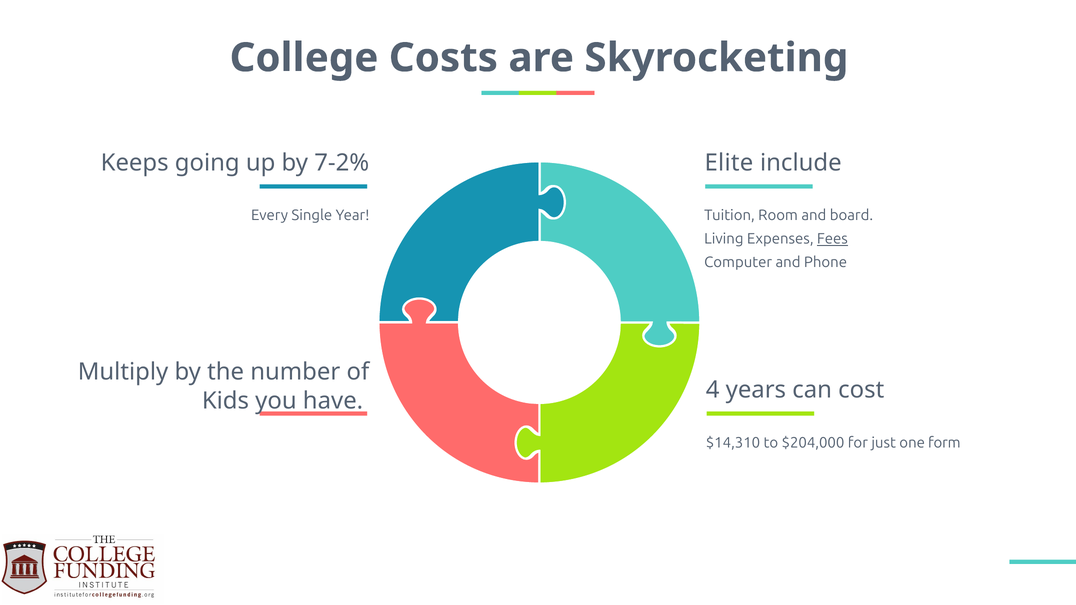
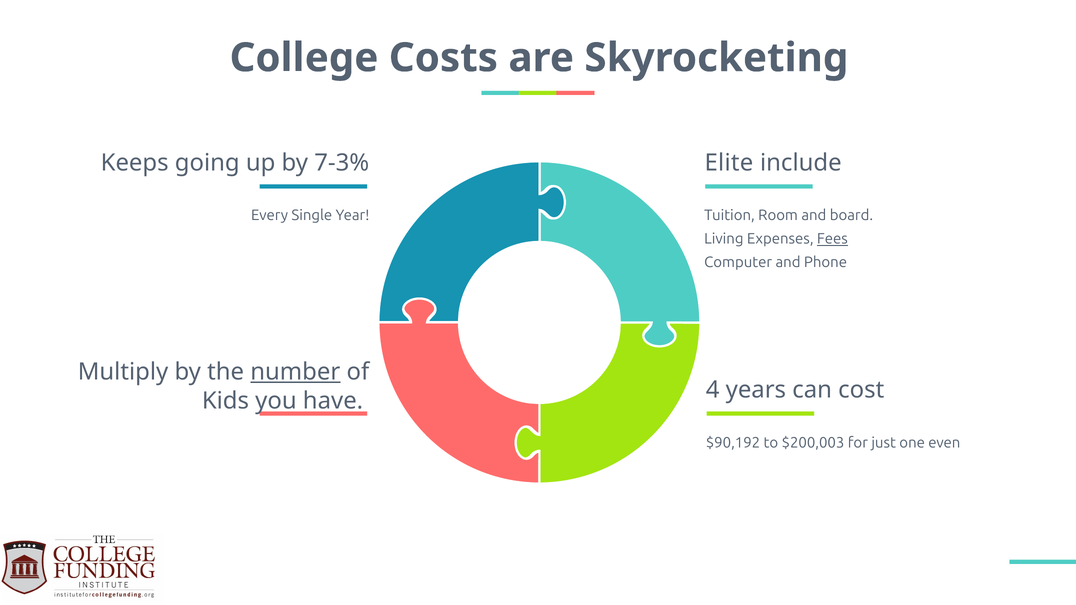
7-2%: 7-2% -> 7-3%
number underline: none -> present
$14,310: $14,310 -> $90,192
$204,000: $204,000 -> $200,003
form: form -> even
